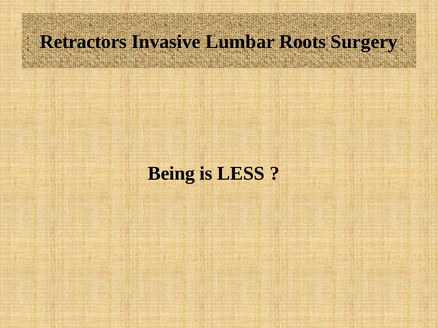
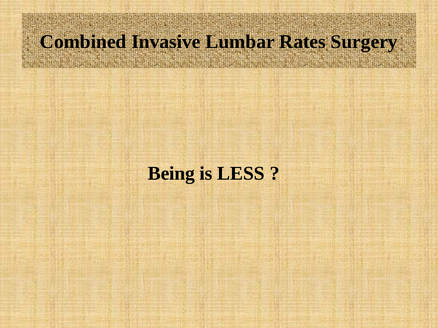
Retractors: Retractors -> Combined
Roots: Roots -> Rates
